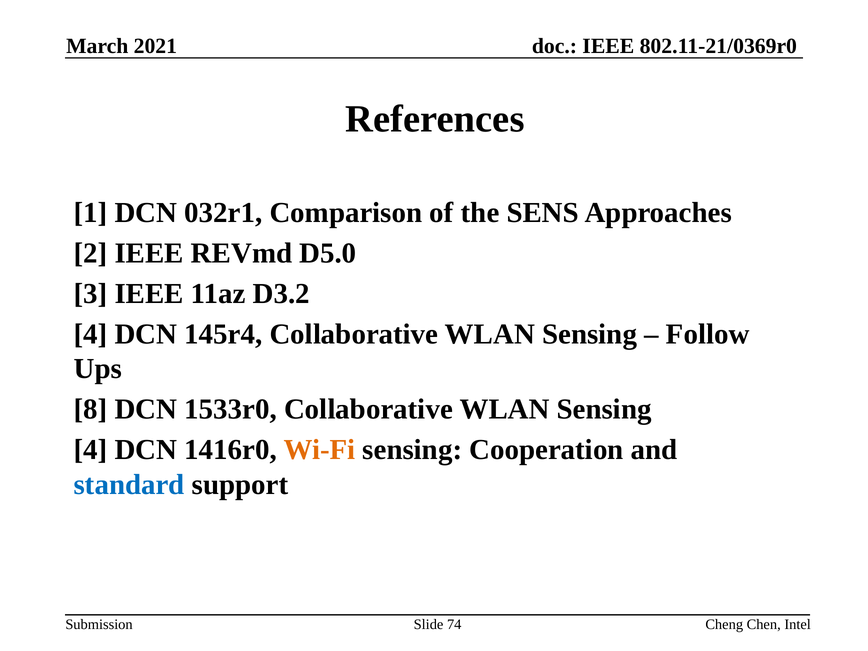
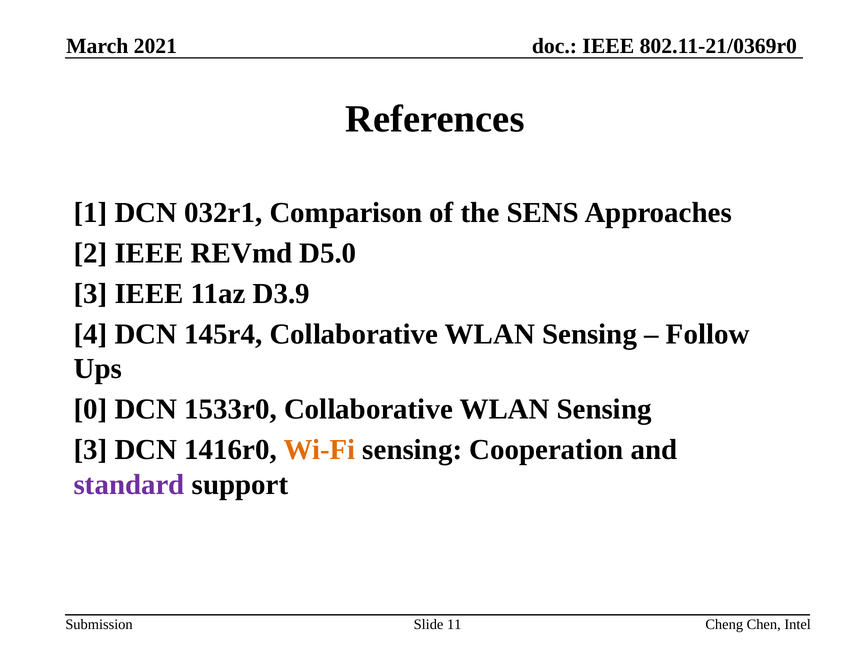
D3.2: D3.2 -> D3.9
8: 8 -> 0
4 at (91, 450): 4 -> 3
standard colour: blue -> purple
74: 74 -> 11
